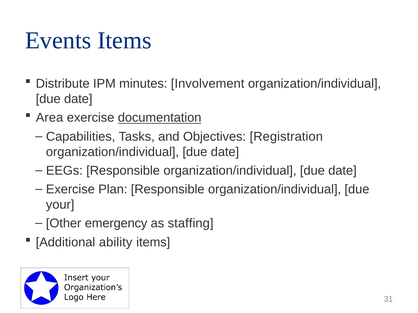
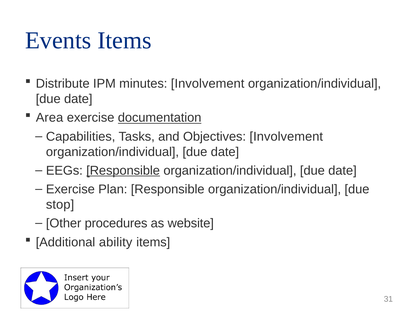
Objectives Registration: Registration -> Involvement
Responsible at (123, 171) underline: none -> present
your: your -> stop
emergency: emergency -> procedures
staffing: staffing -> website
